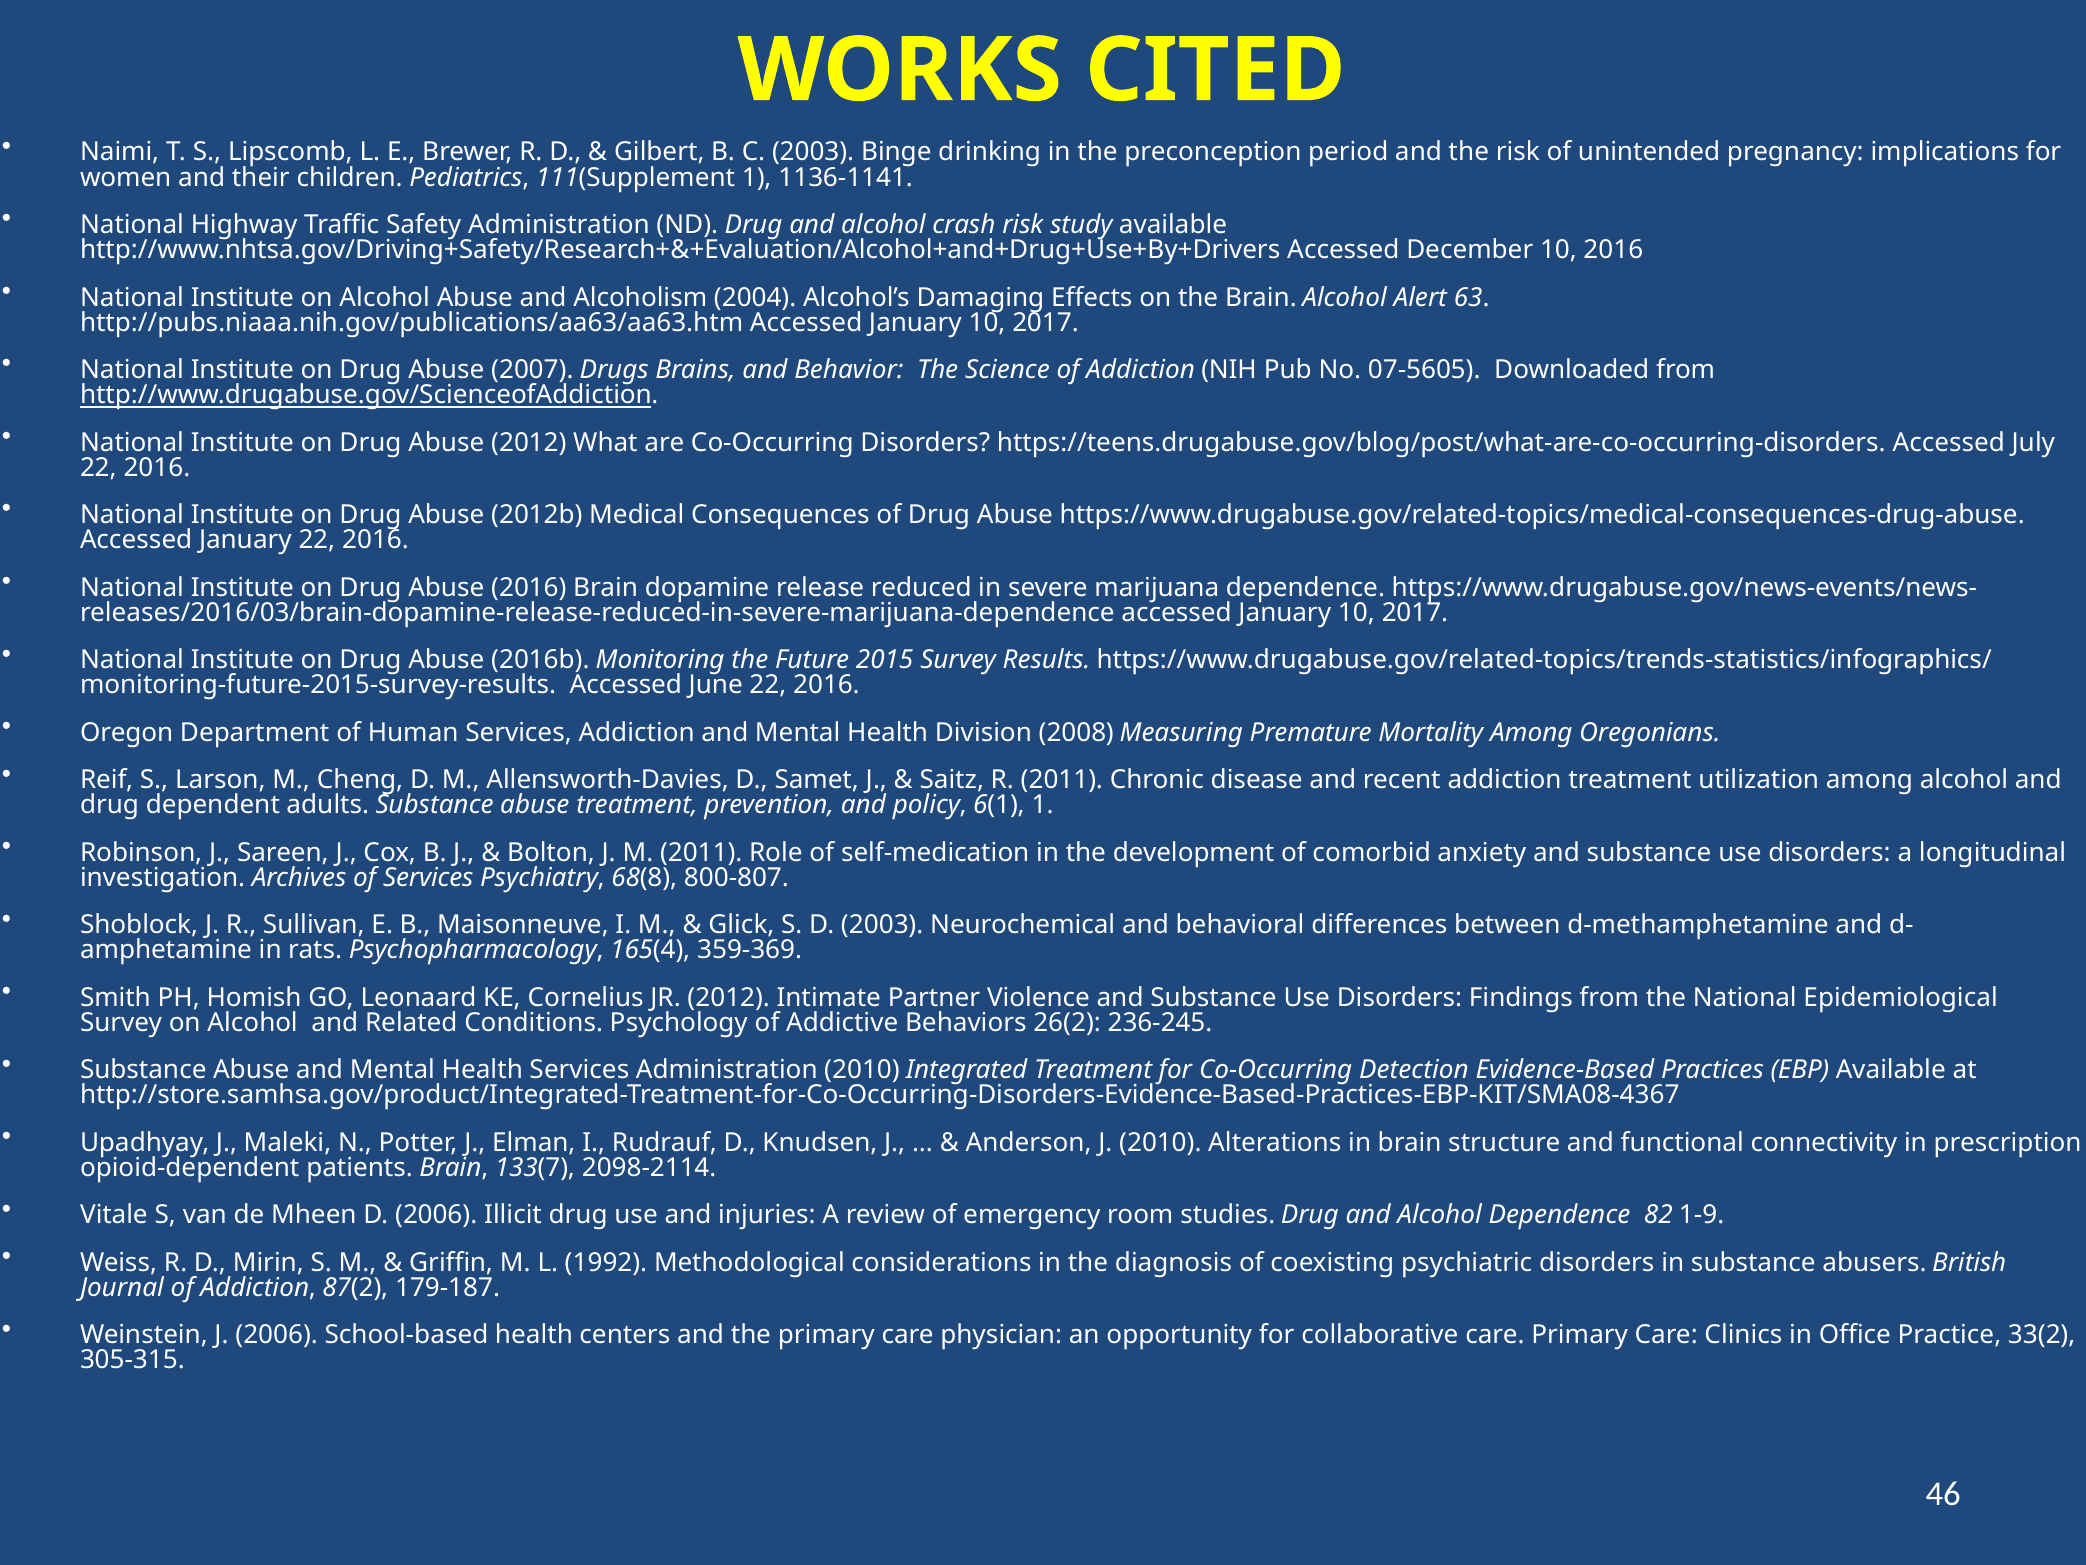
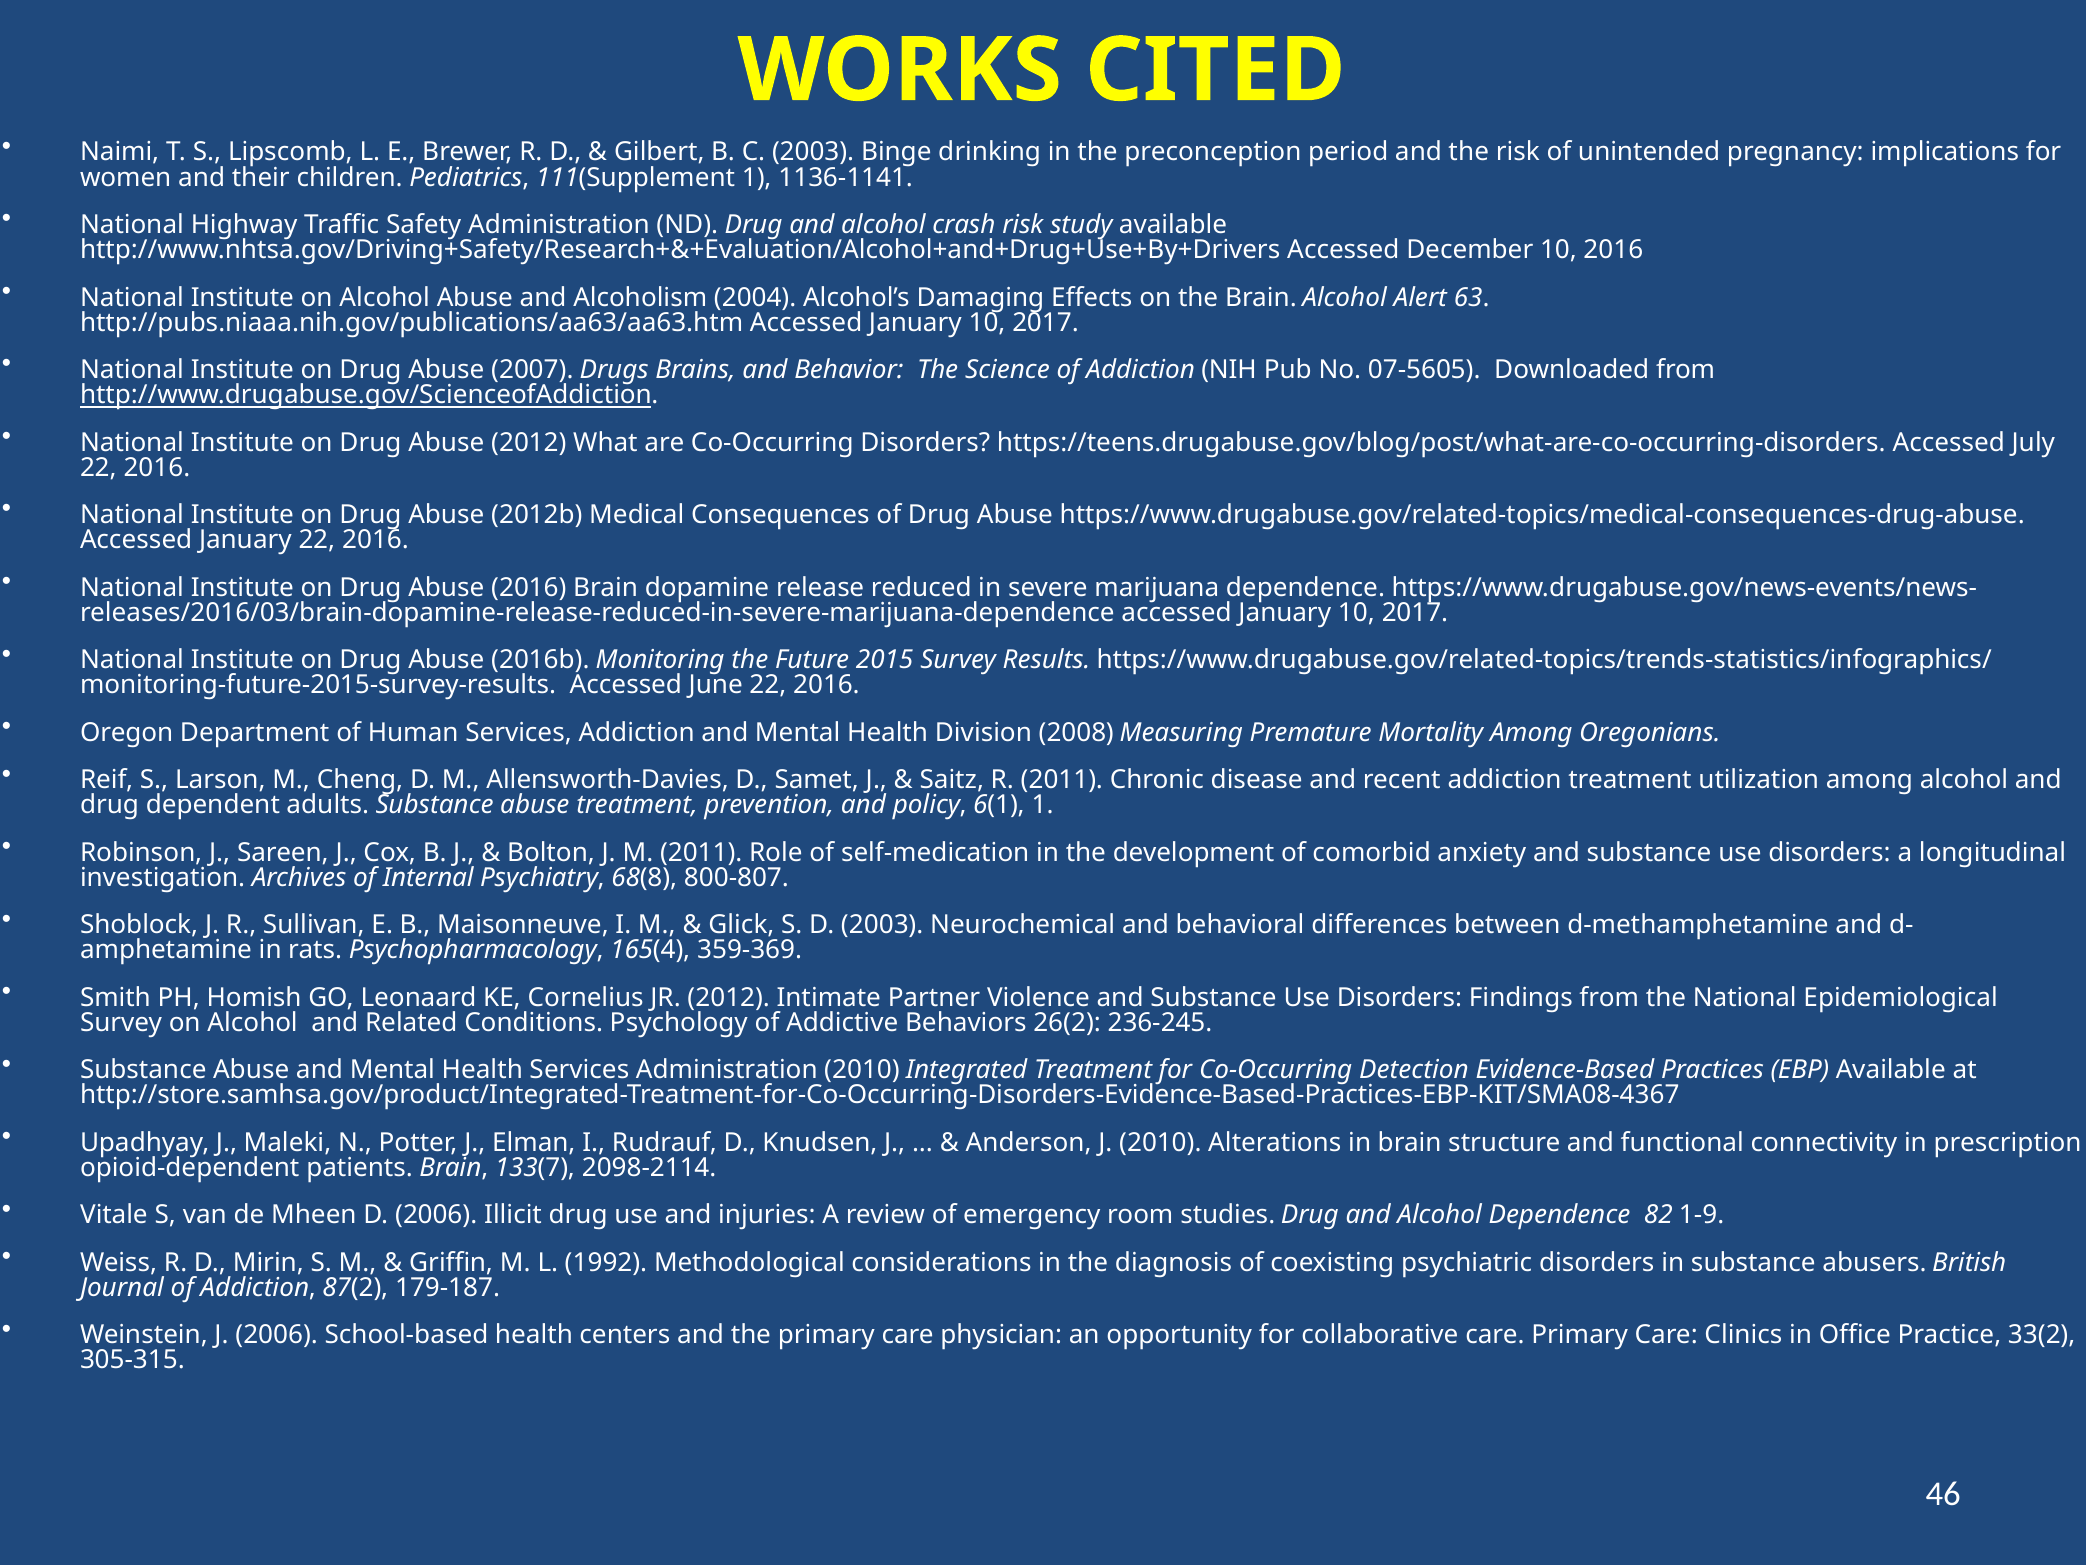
of Services: Services -> Internal
